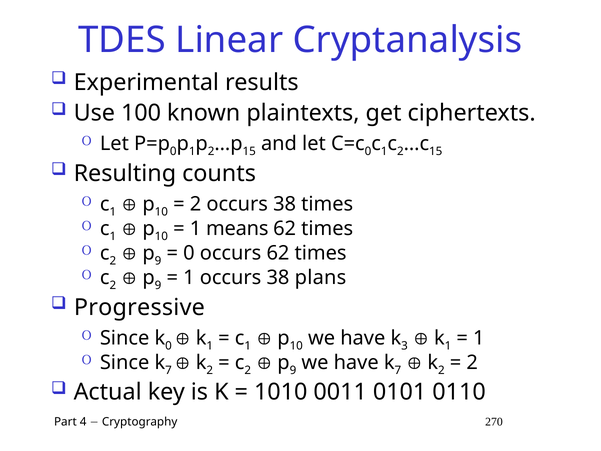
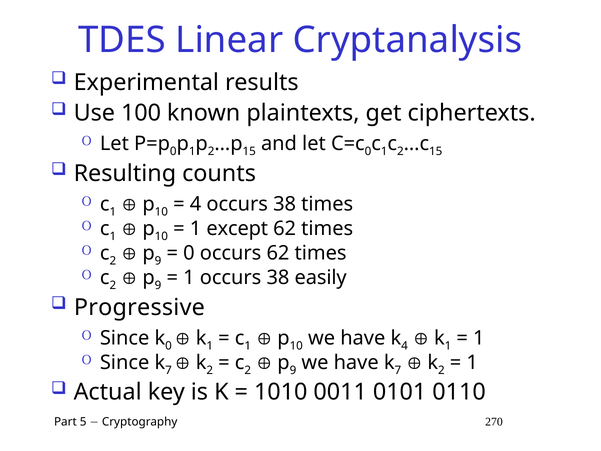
2 at (196, 204): 2 -> 4
means: means -> except
plans: plans -> easily
k 3: 3 -> 4
2 at (472, 362): 2 -> 1
4: 4 -> 5
